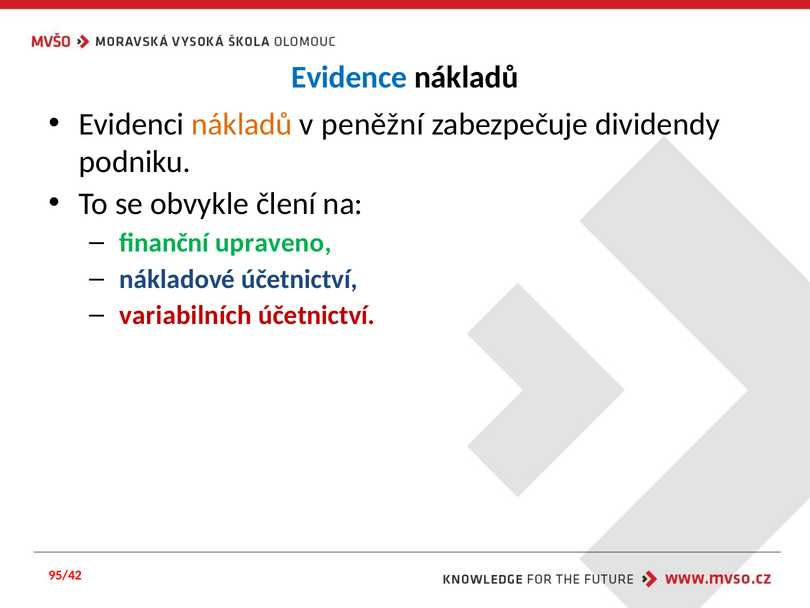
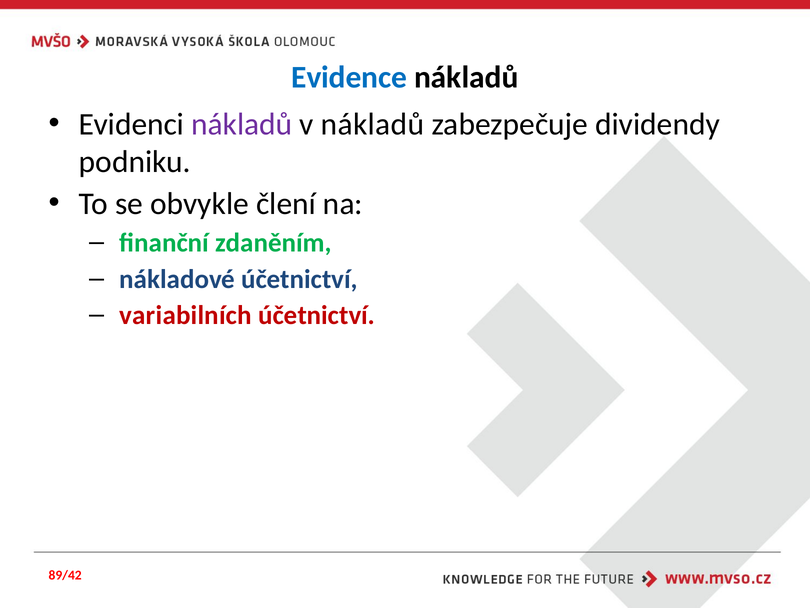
nákladů at (242, 124) colour: orange -> purple
v peněžní: peněžní -> nákladů
upraveno: upraveno -> zdaněním
95/42: 95/42 -> 89/42
